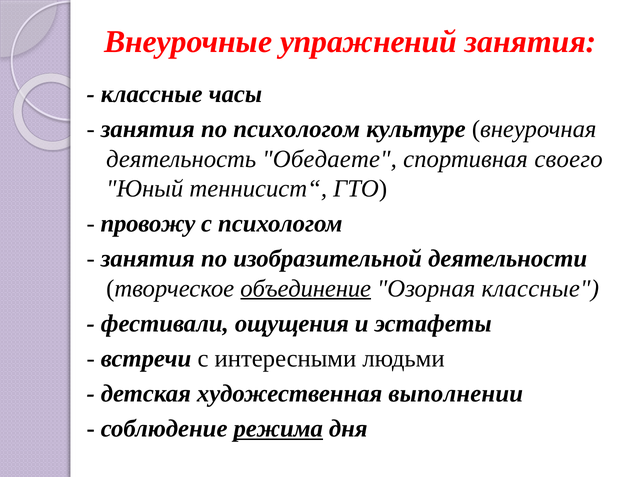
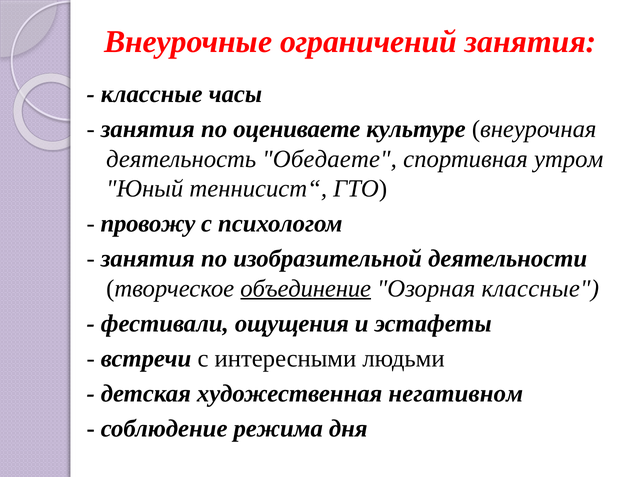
упражнений: упражнений -> ограничений
по психологом: психологом -> оцениваете
своего: своего -> утром
выполнении: выполнении -> негативном
режима underline: present -> none
